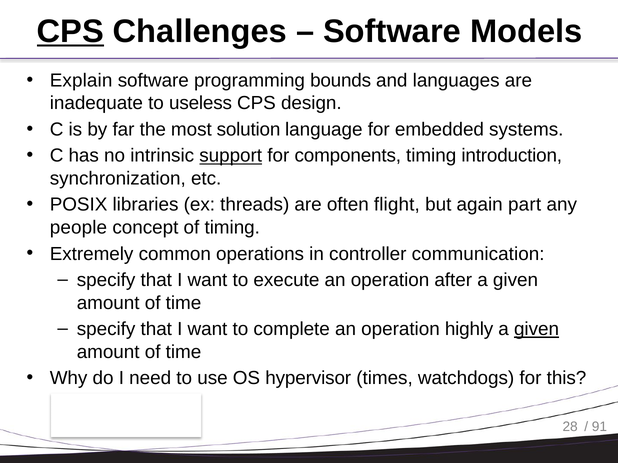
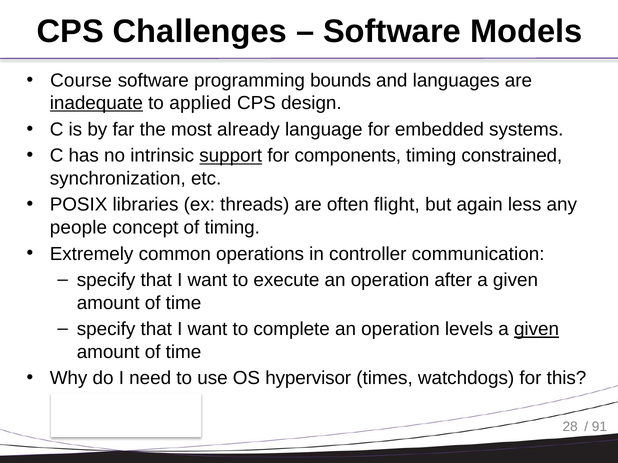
CPS at (70, 31) underline: present -> none
Explain: Explain -> Course
inadequate underline: none -> present
useless: useless -> applied
solution: solution -> already
introduction: introduction -> constrained
part: part -> less
highly: highly -> levels
